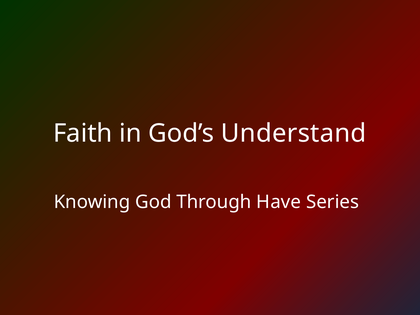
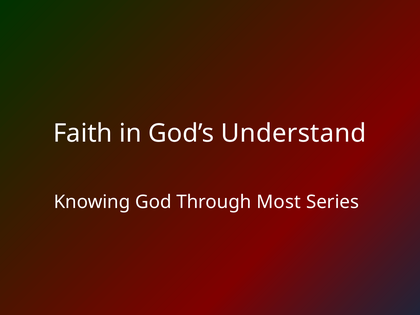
Have: Have -> Most
